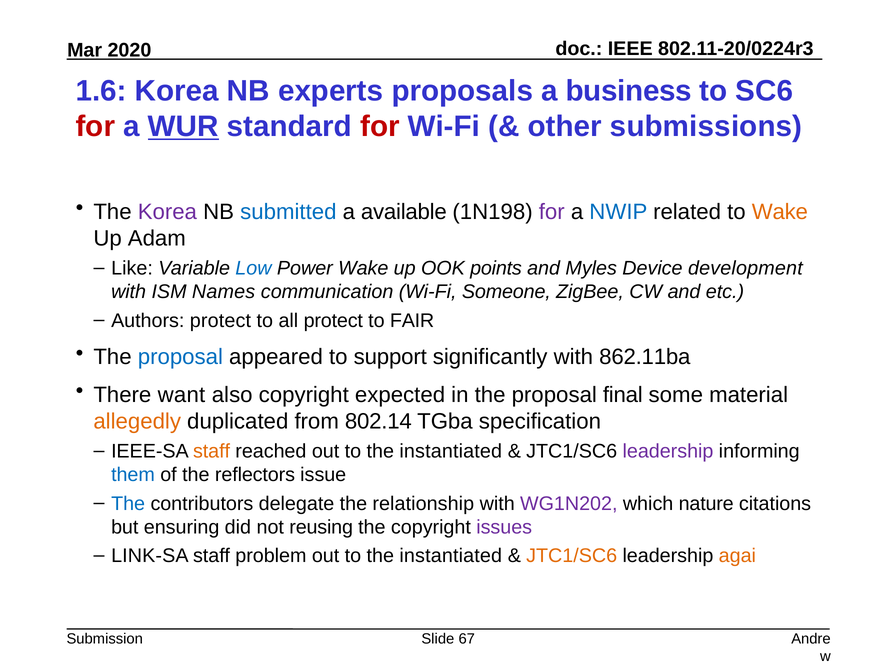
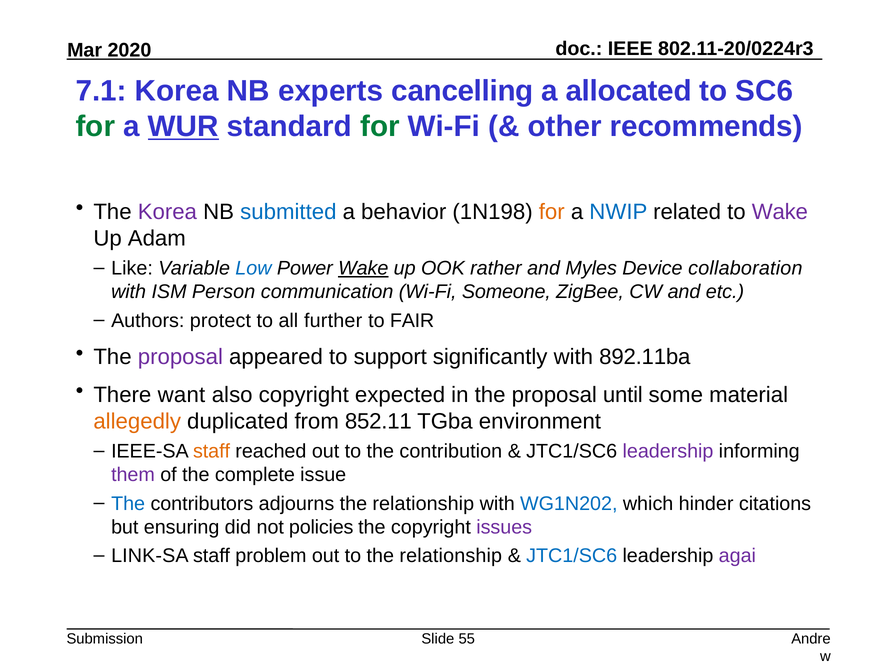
1.6: 1.6 -> 7.1
proposals: proposals -> cancelling
business: business -> allocated
for at (95, 127) colour: red -> green
for at (380, 127) colour: red -> green
submissions: submissions -> recommends
available: available -> behavior
for at (552, 212) colour: purple -> orange
Wake at (780, 212) colour: orange -> purple
Wake at (363, 269) underline: none -> present
points: points -> rather
development: development -> collaboration
Names: Names -> Person
all protect: protect -> further
proposal at (180, 357) colour: blue -> purple
862.11ba: 862.11ba -> 892.11ba
final: final -> until
802.14: 802.14 -> 852.11
specification: specification -> environment
instantiated at (451, 452): instantiated -> contribution
them colour: blue -> purple
reflectors: reflectors -> complete
delegate: delegate -> adjourns
WG1N202 colour: purple -> blue
nature: nature -> hinder
reusing: reusing -> policies
instantiated at (451, 556): instantiated -> relationship
JTC1/SC6 at (572, 556) colour: orange -> blue
agai colour: orange -> purple
67: 67 -> 55
